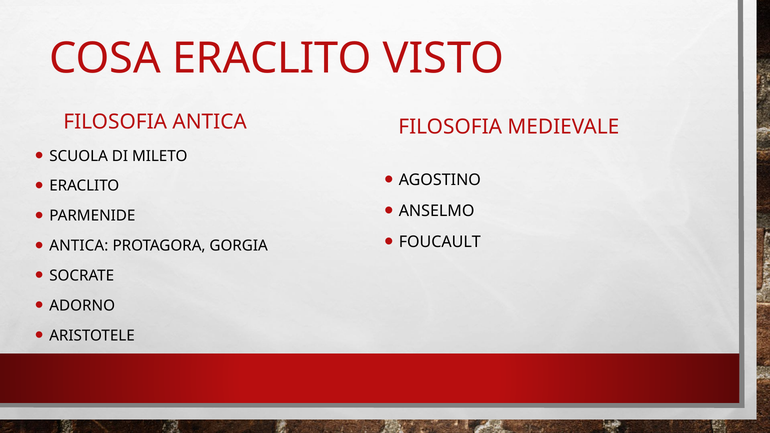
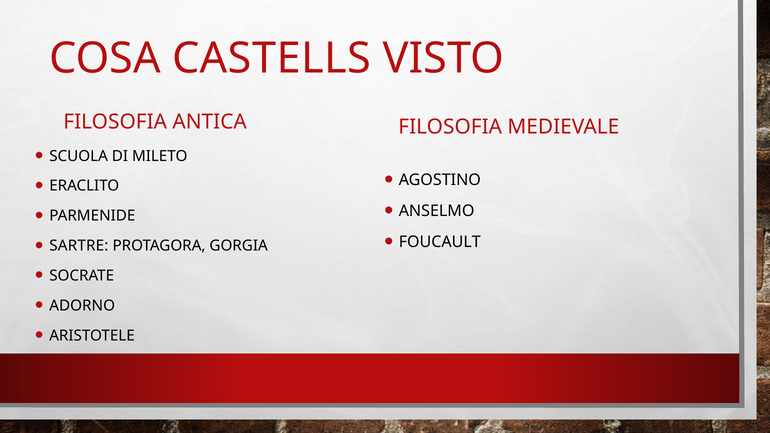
COSA ERACLITO: ERACLITO -> CASTELLS
ANTICA at (79, 246): ANTICA -> SARTRE
